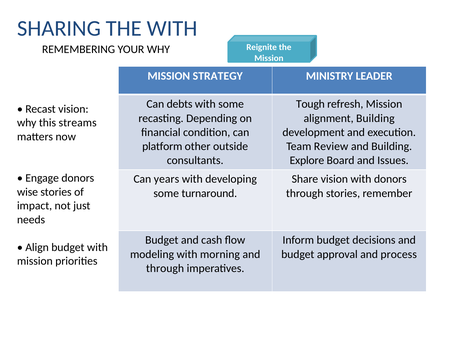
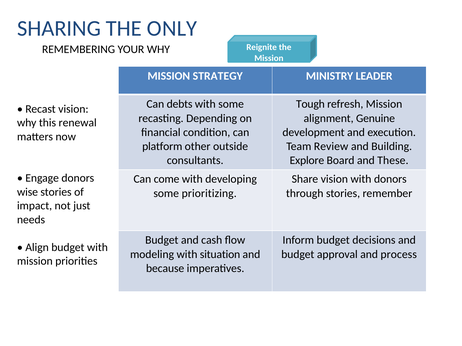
THE WITH: WITH -> ONLY
alignment Building: Building -> Genuine
streams: streams -> renewal
Issues: Issues -> These
years: years -> come
turnaround: turnaround -> prioritizing
morning: morning -> situation
through at (165, 269): through -> because
